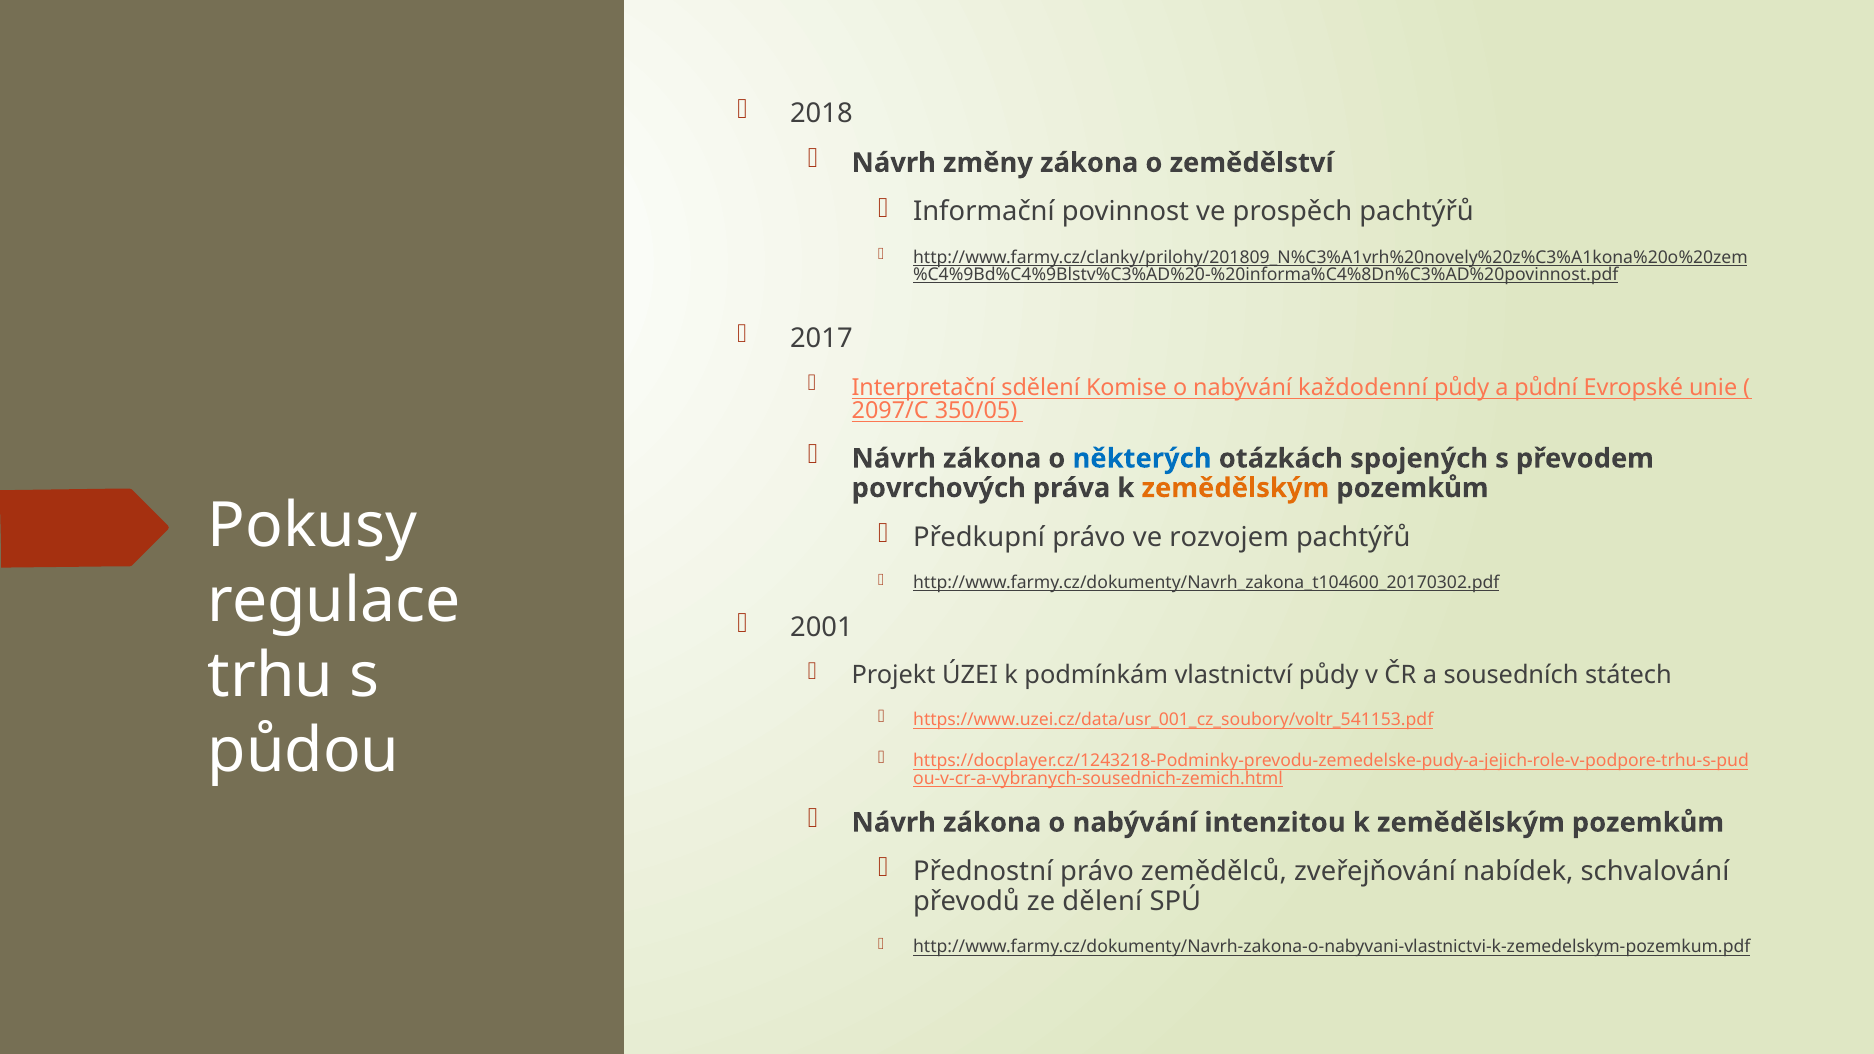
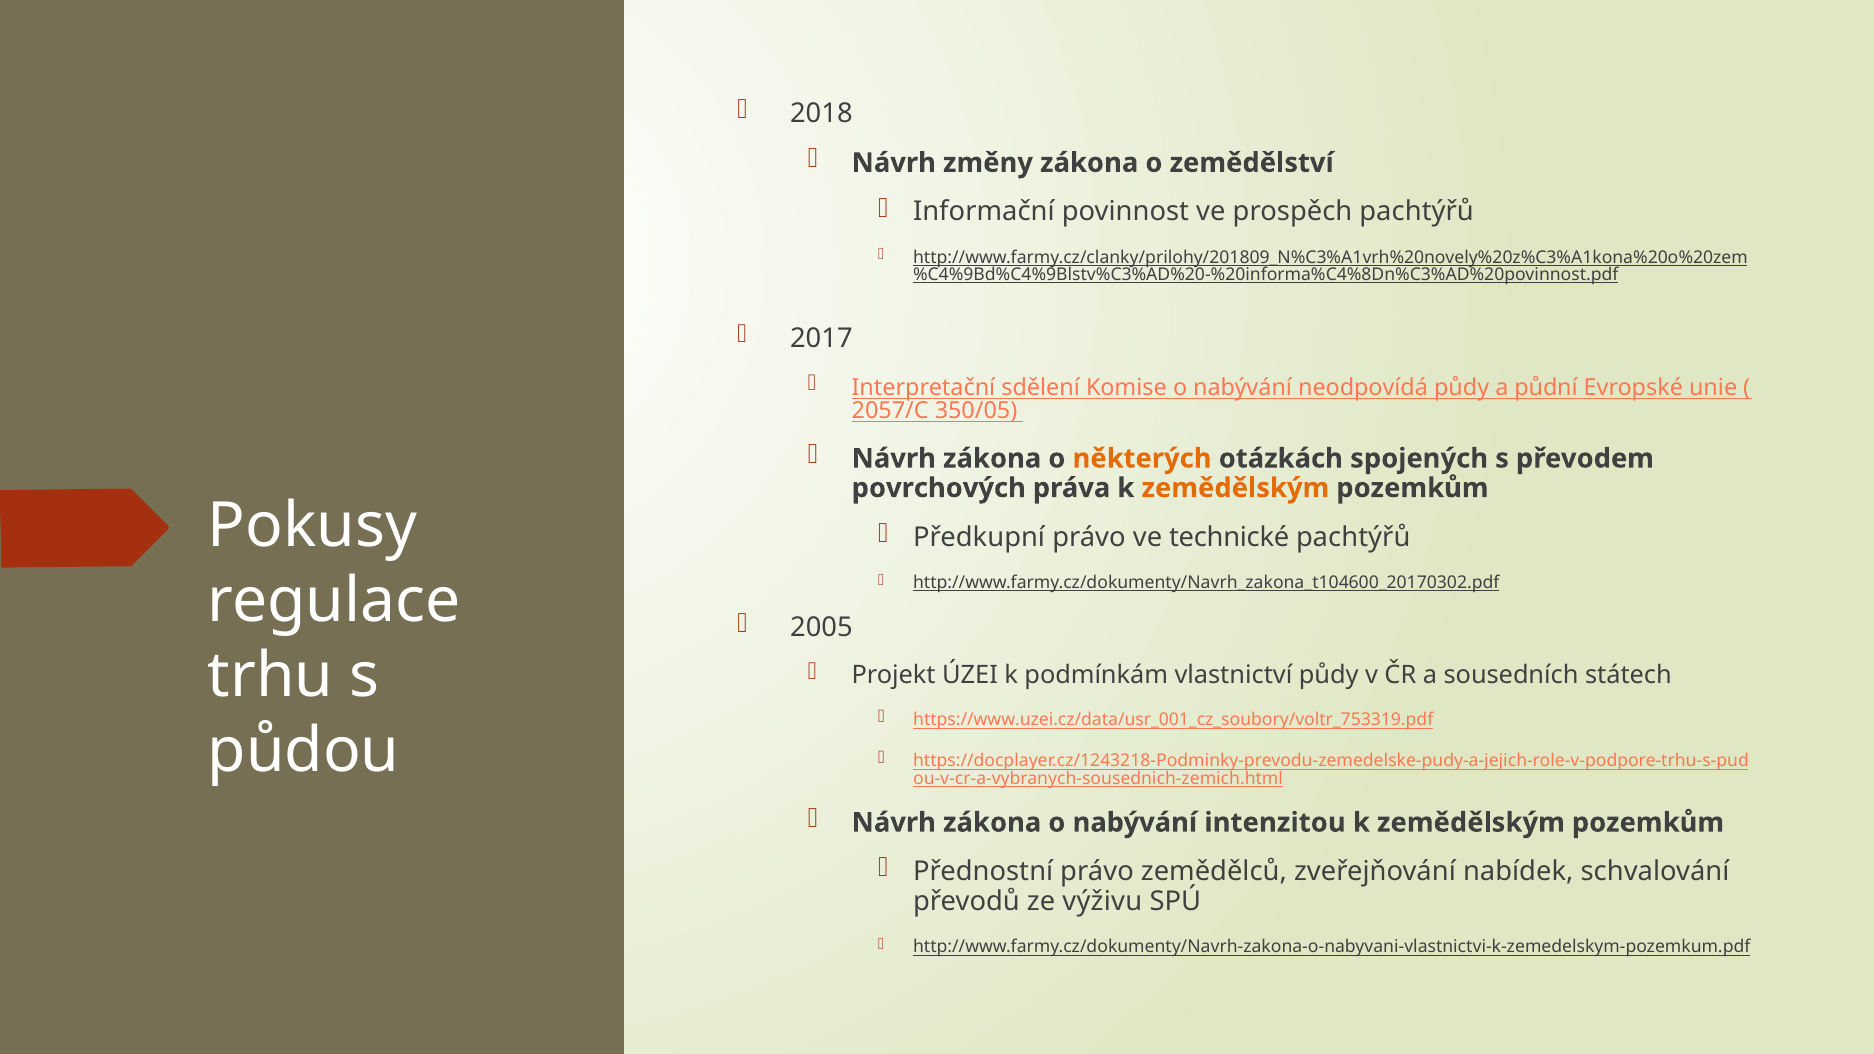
každodenní: každodenní -> neodpovídá
2097/C: 2097/C -> 2057/C
některých colour: blue -> orange
rozvojem: rozvojem -> technické
2001: 2001 -> 2005
https://www.uzei.cz/data/usr_001_cz_soubory/voltr_541153.pdf: https://www.uzei.cz/data/usr_001_cz_soubory/voltr_541153.pdf -> https://www.uzei.cz/data/usr_001_cz_soubory/voltr_753319.pdf
dělení: dělení -> výživu
